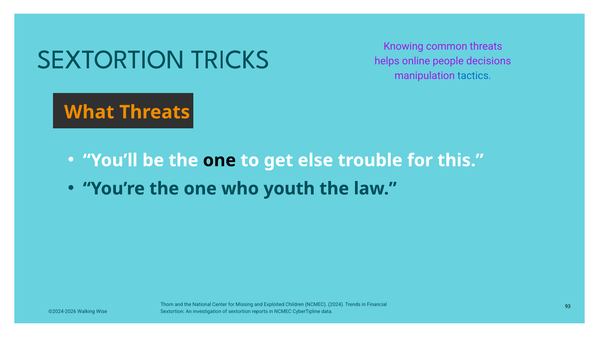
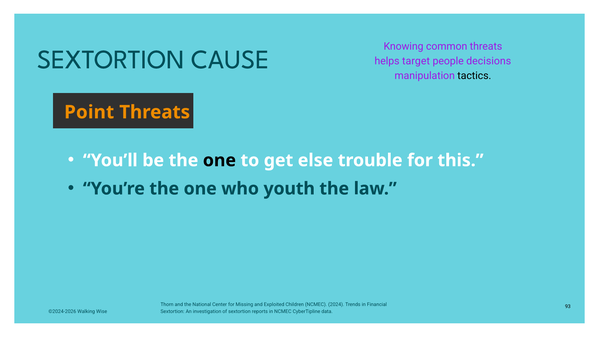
TRICKS: TRICKS -> CAUSE
online: online -> target
tactics colour: blue -> black
What: What -> Point
